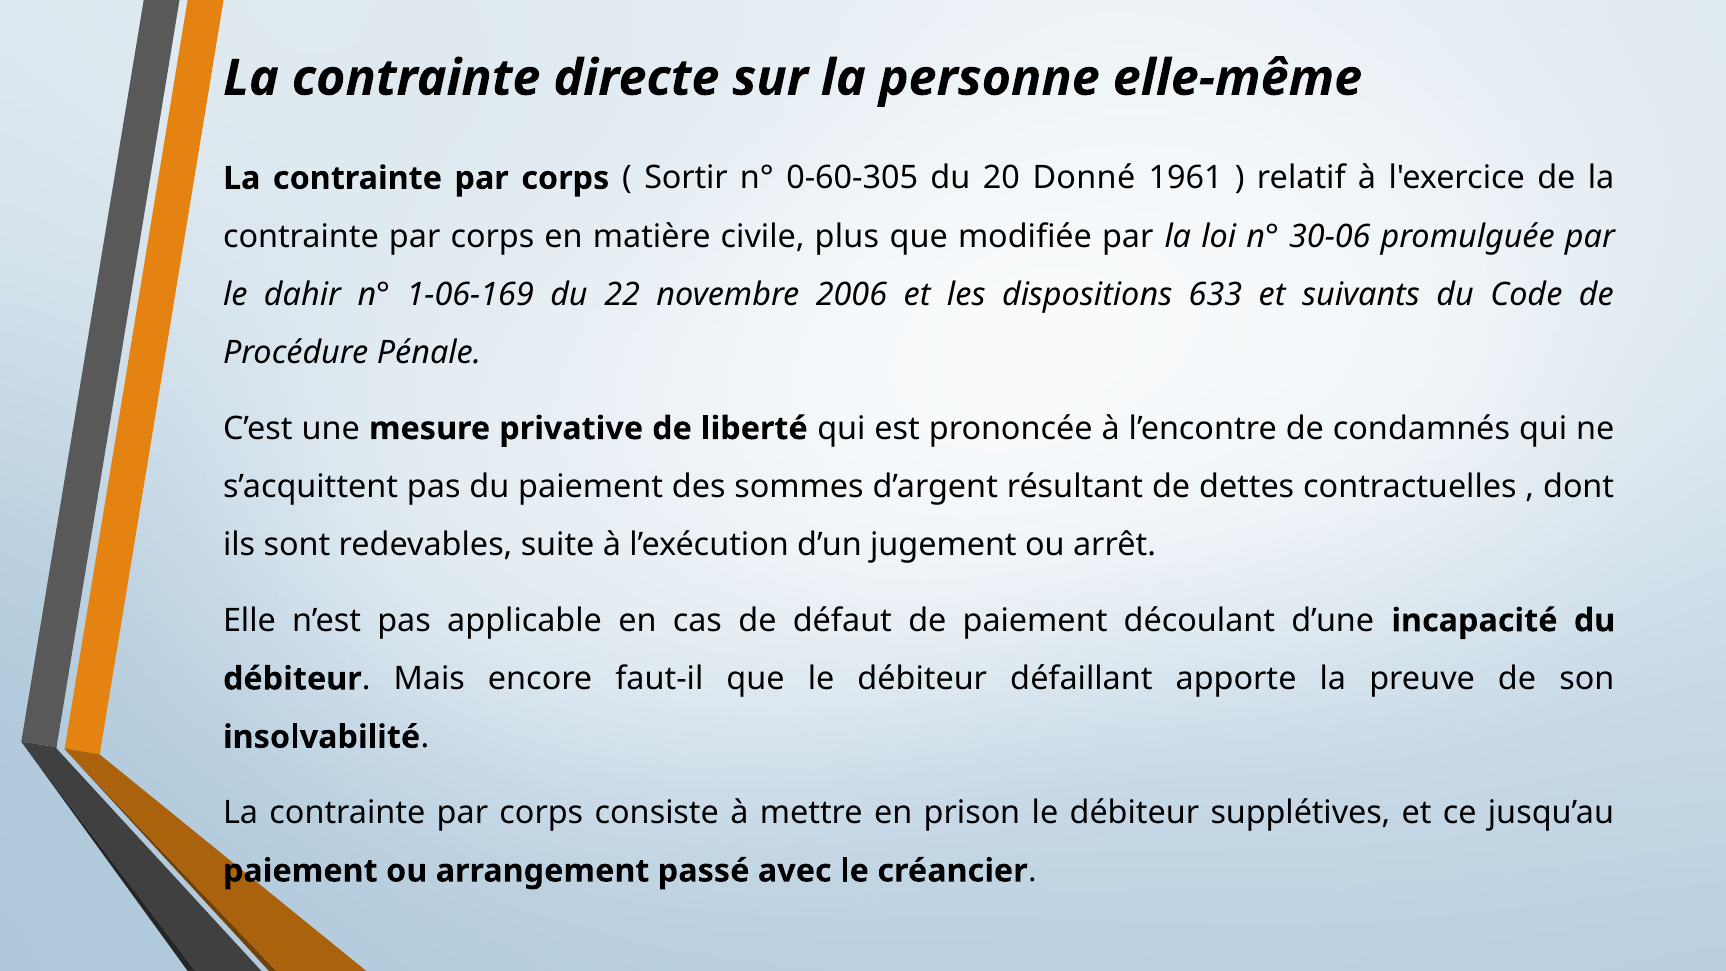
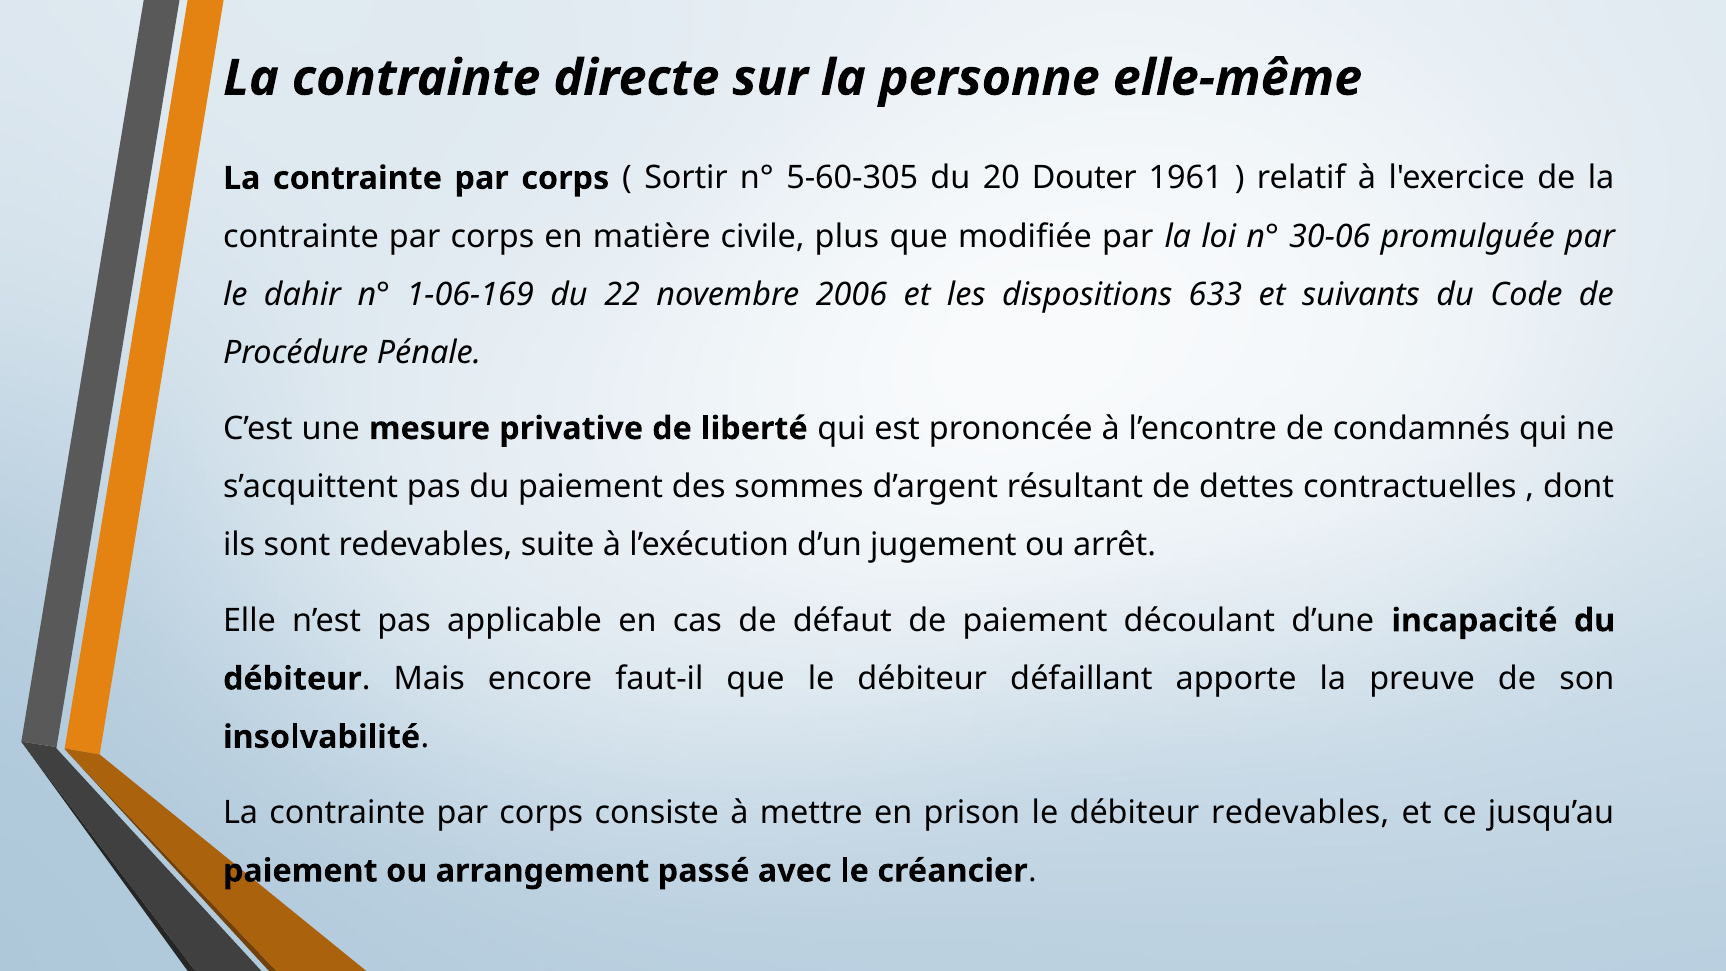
0-60-305: 0-60-305 -> 5-60-305
Donné: Donné -> Douter
débiteur supplétives: supplétives -> redevables
